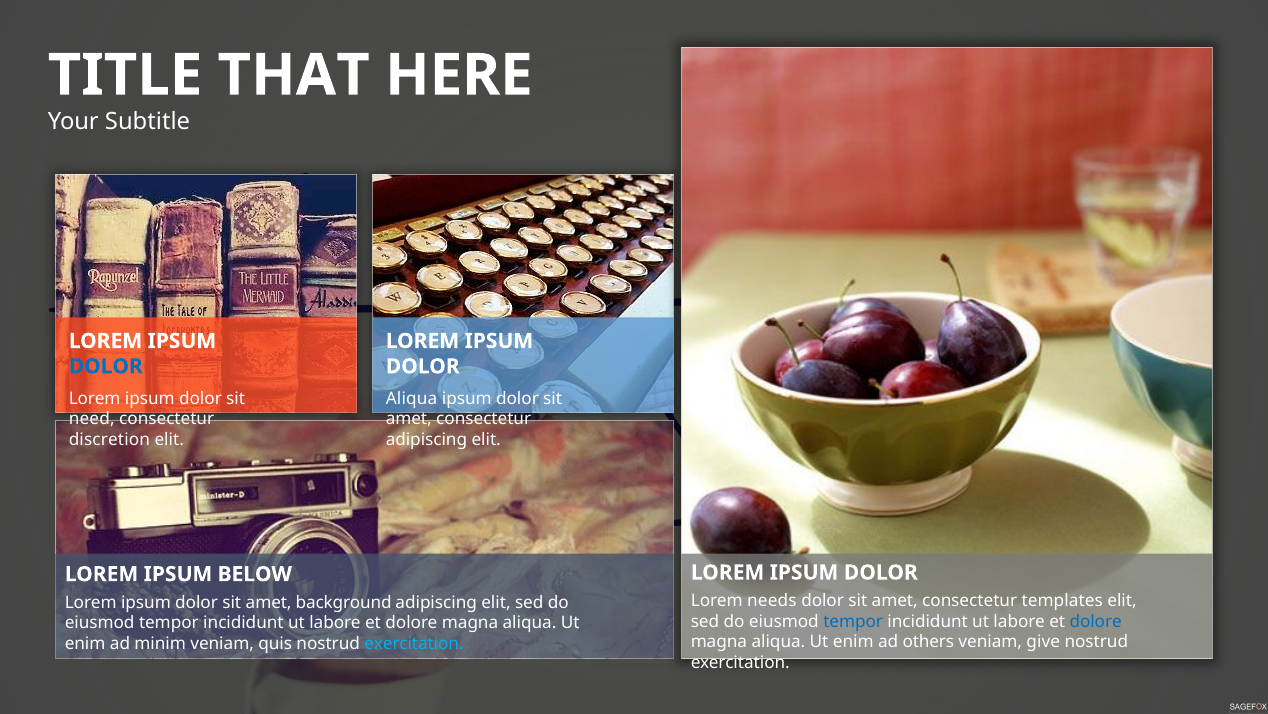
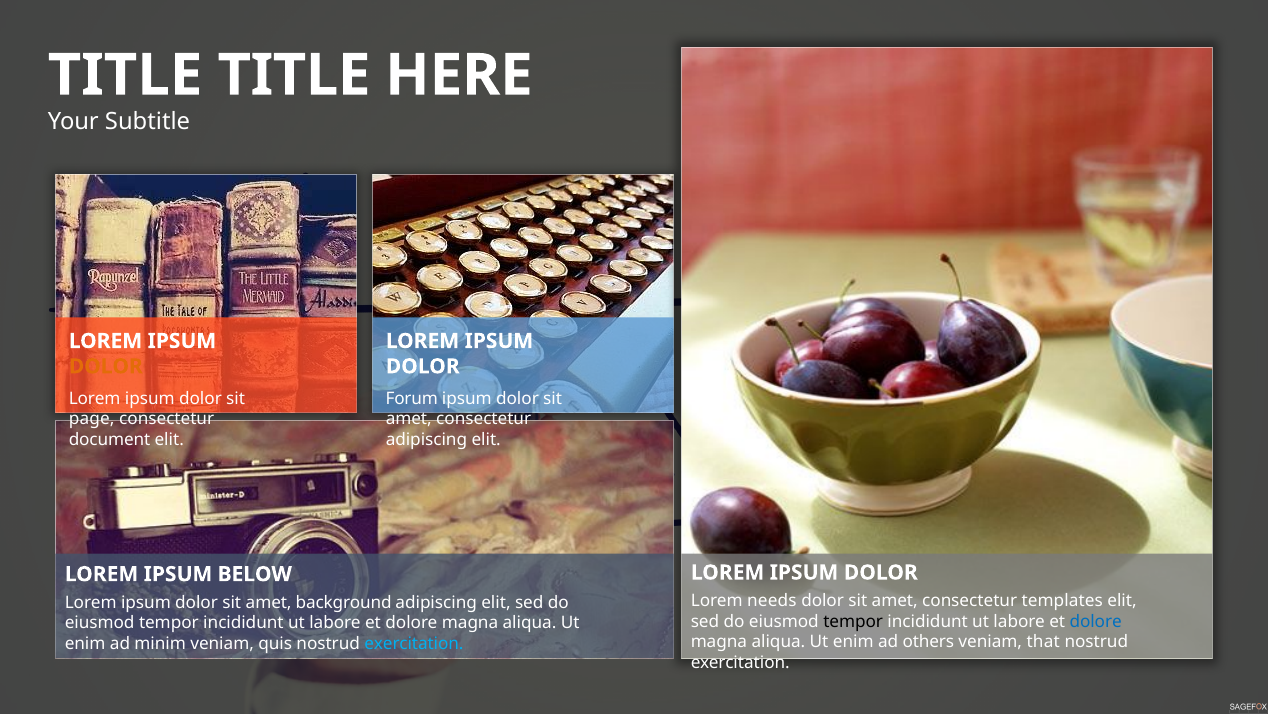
THAT at (294, 75): THAT -> TITLE
DOLOR at (106, 366) colour: blue -> orange
Aliqua at (412, 398): Aliqua -> Forum
need: need -> page
discretion: discretion -> document
tempor at (853, 621) colour: blue -> black
give: give -> that
